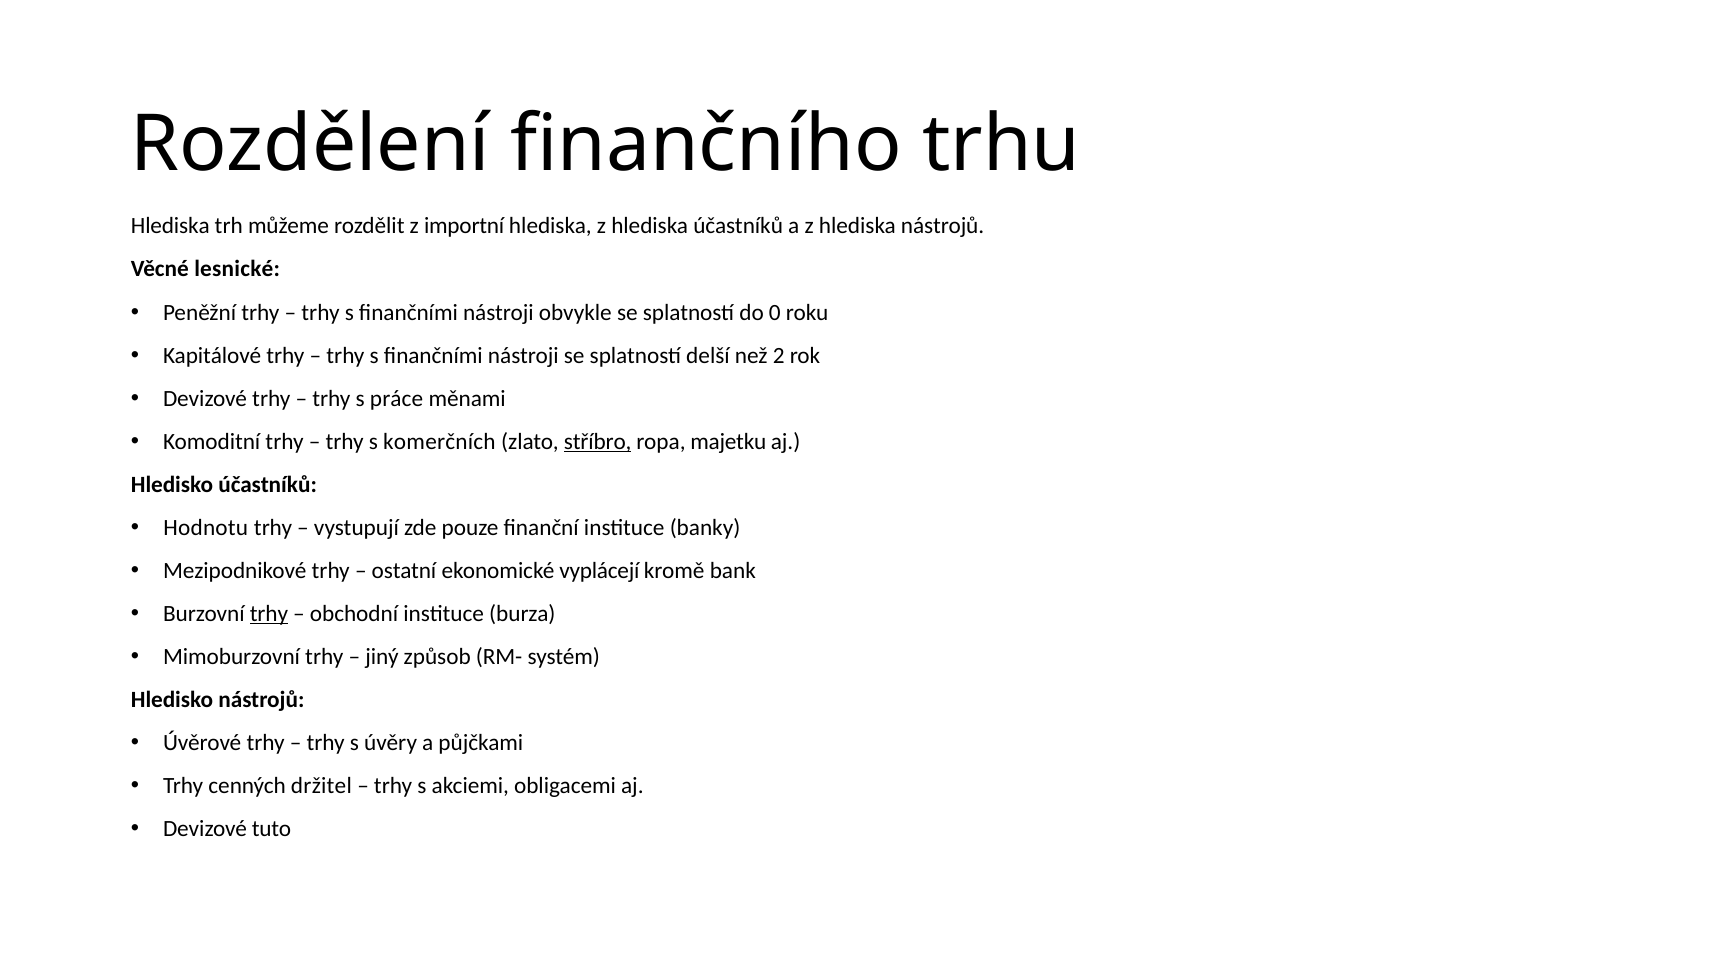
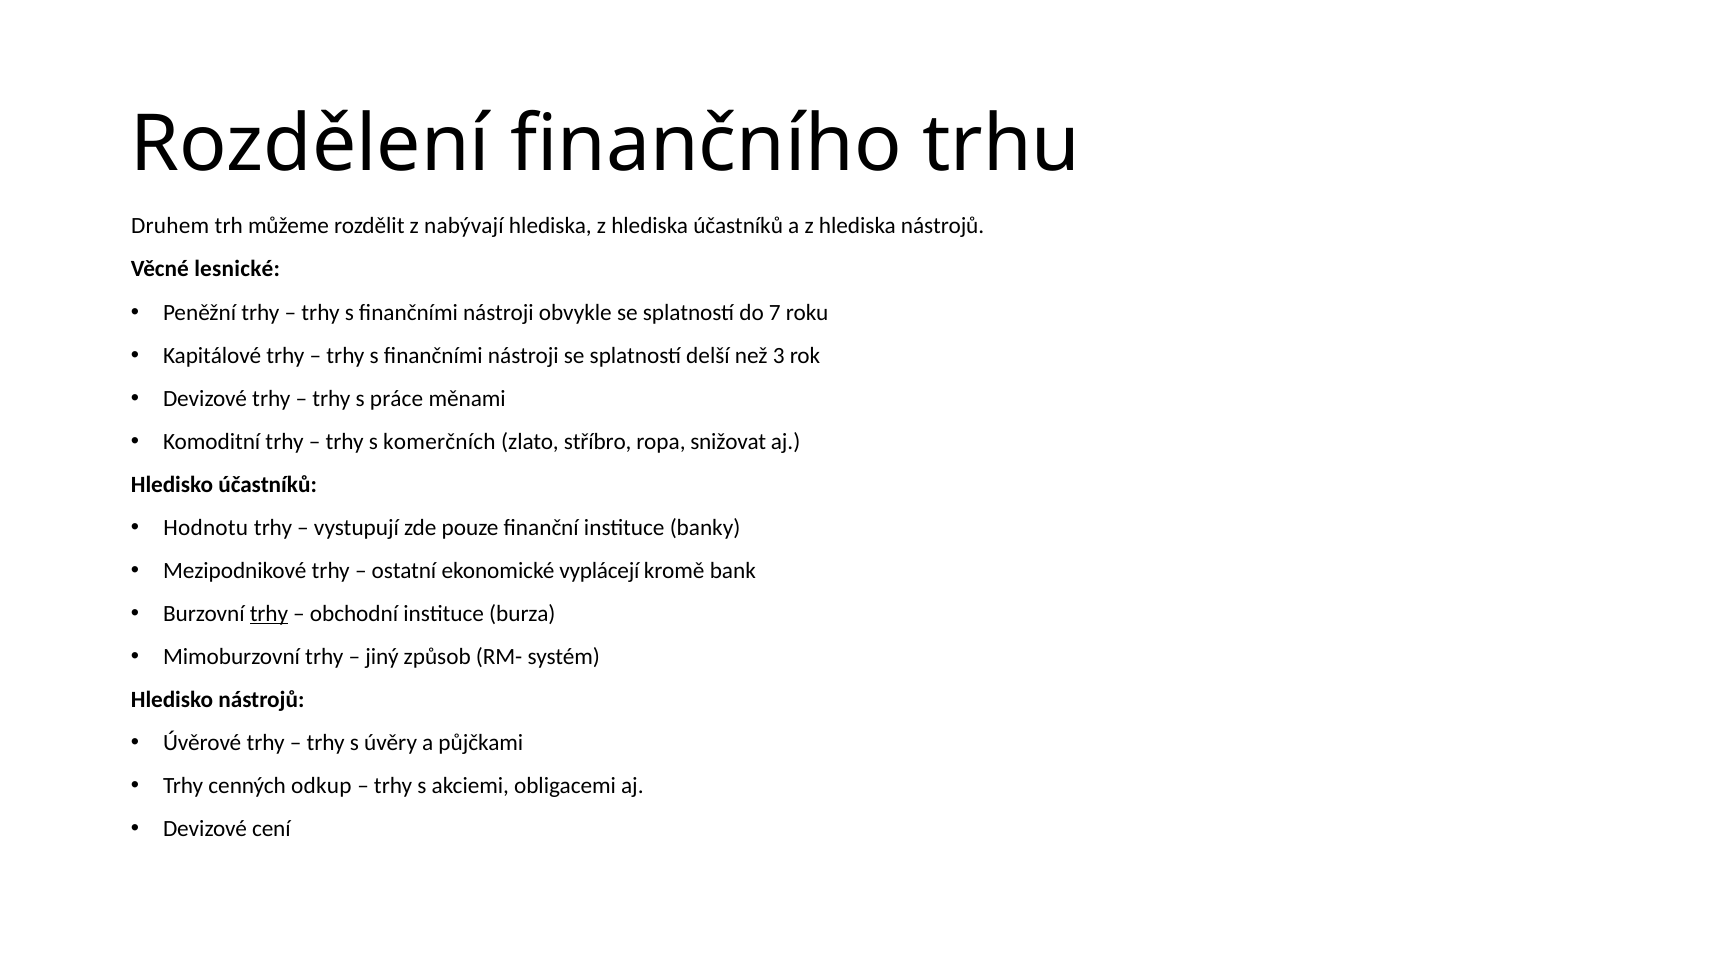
Hlediska at (170, 226): Hlediska -> Druhem
importní: importní -> nabývají
0: 0 -> 7
2: 2 -> 3
stříbro underline: present -> none
majetku: majetku -> snižovat
držitel: držitel -> odkup
tuto: tuto -> cení
